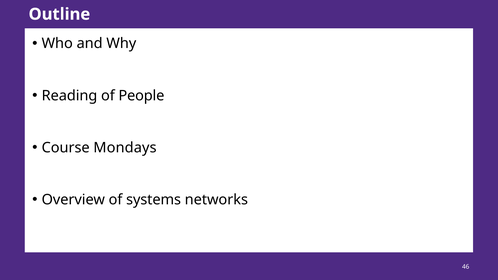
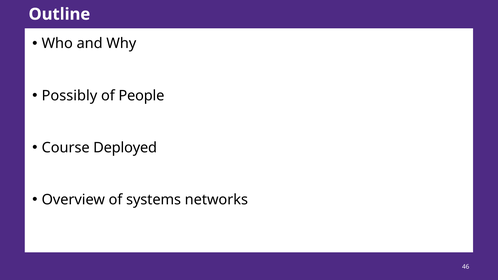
Reading: Reading -> Possibly
Mondays: Mondays -> Deployed
